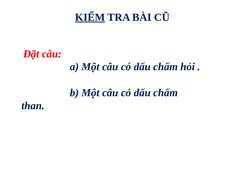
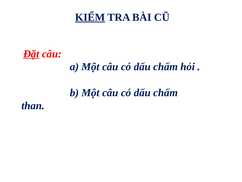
Đặt underline: none -> present
